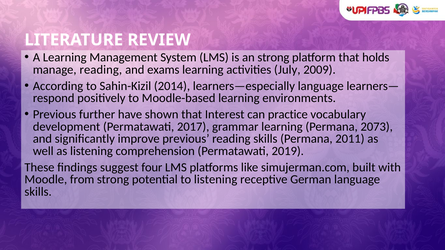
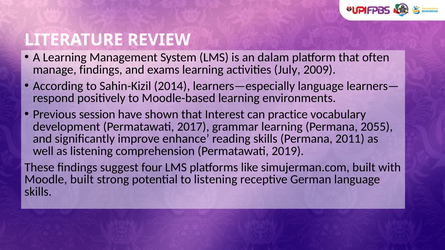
an strong: strong -> dalam
holds: holds -> often
manage reading: reading -> findings
further: further -> session
2073: 2073 -> 2055
improve previous: previous -> enhance
Moodle from: from -> built
